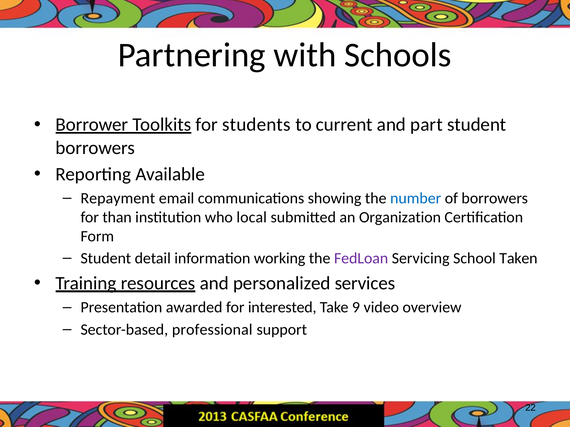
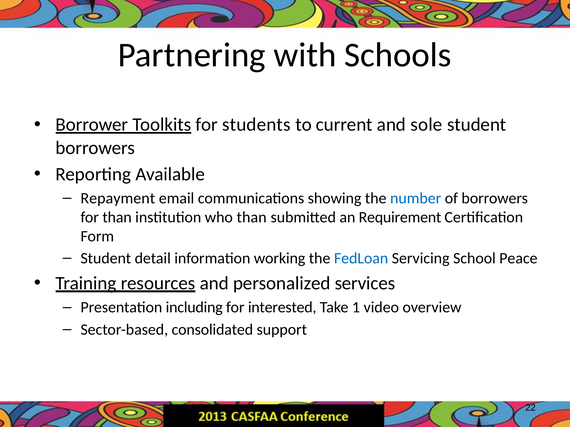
part: part -> sole
who local: local -> than
Organization: Organization -> Requirement
FedLoan colour: purple -> blue
Taken: Taken -> Peace
awarded: awarded -> including
9: 9 -> 1
professional: professional -> consolidated
